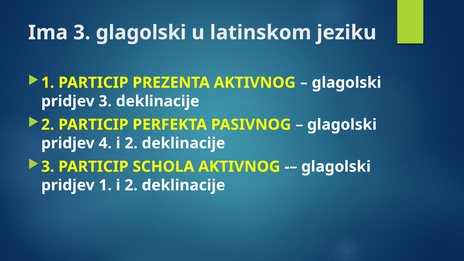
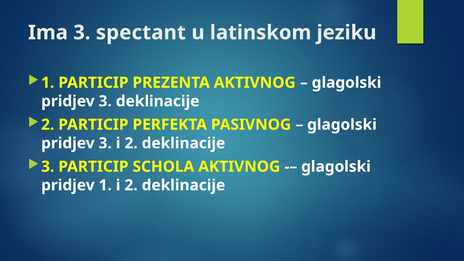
3 glagolski: glagolski -> spectant
4 at (105, 143): 4 -> 3
